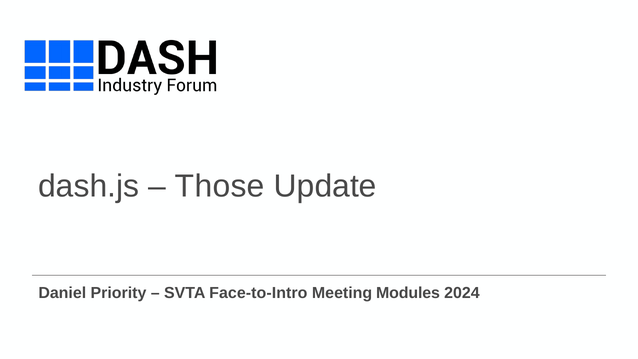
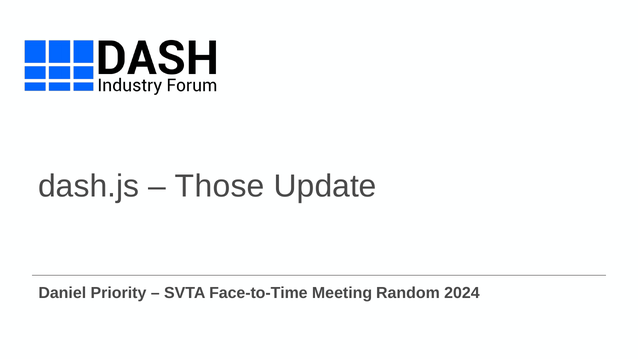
Face-to-Intro: Face-to-Intro -> Face-to-Time
Modules: Modules -> Random
